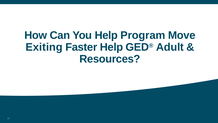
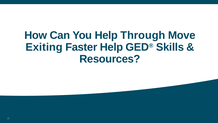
Program: Program -> Through
Adult: Adult -> Skills
